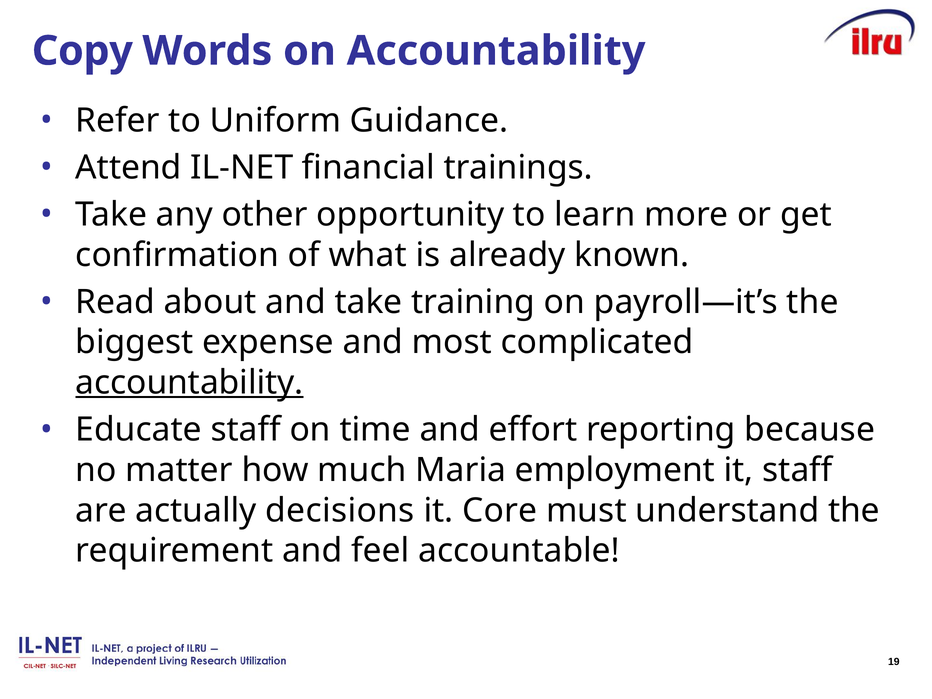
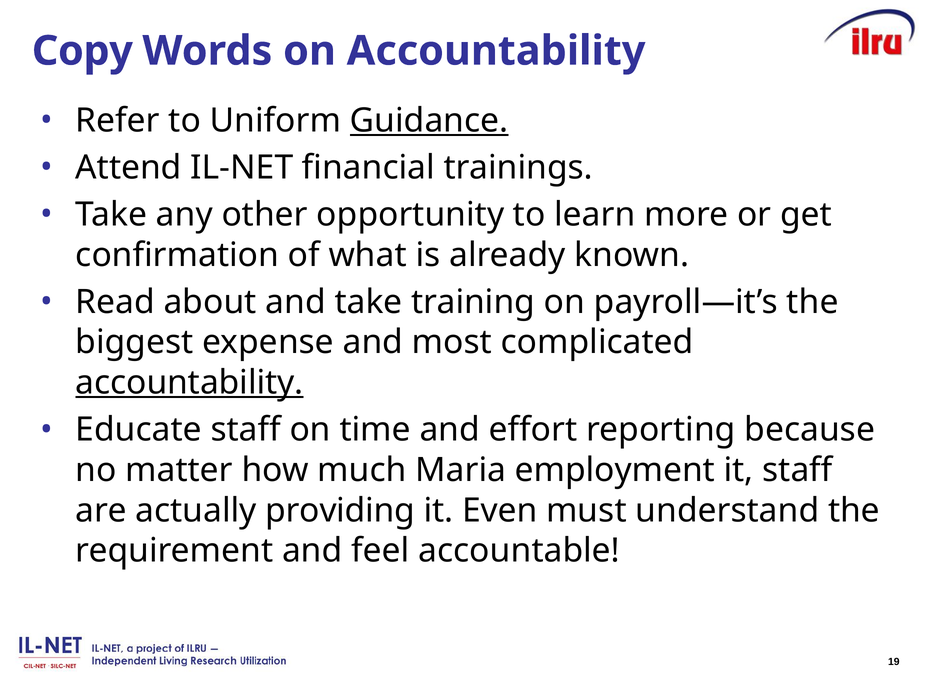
Guidance underline: none -> present
decisions: decisions -> providing
Core: Core -> Even
